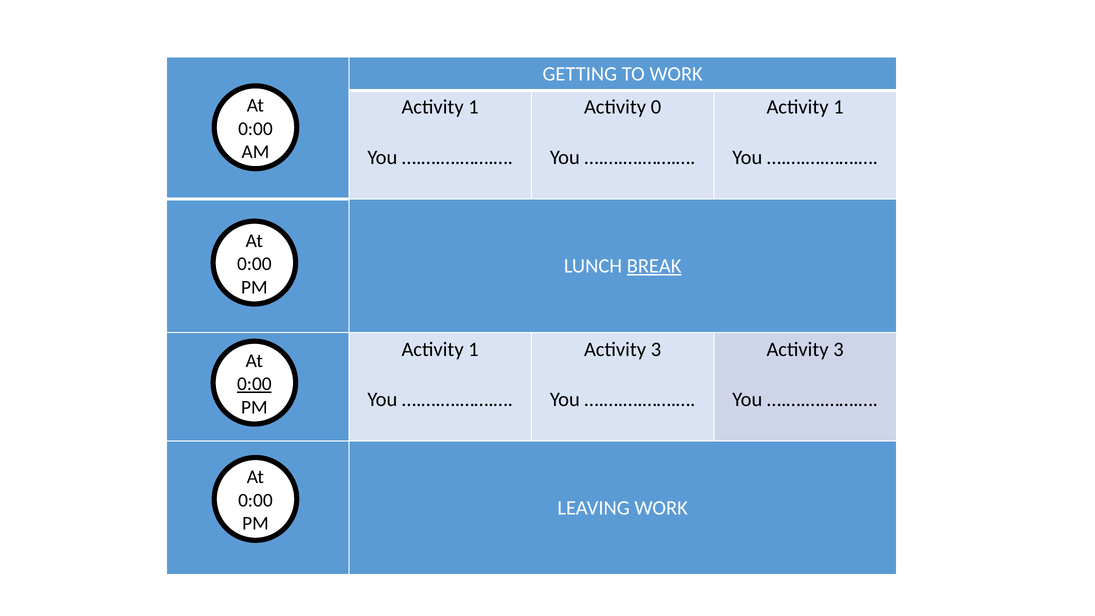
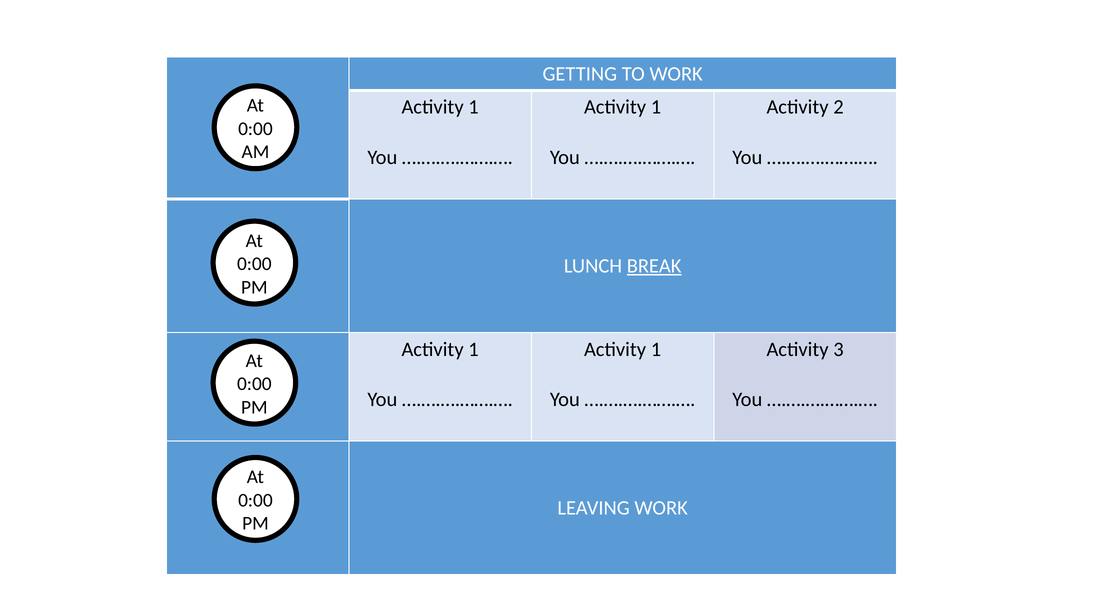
0 at (656, 107): 0 -> 1
1 at (838, 107): 1 -> 2
3 at (656, 349): 3 -> 1
0:00 at (254, 384) underline: present -> none
